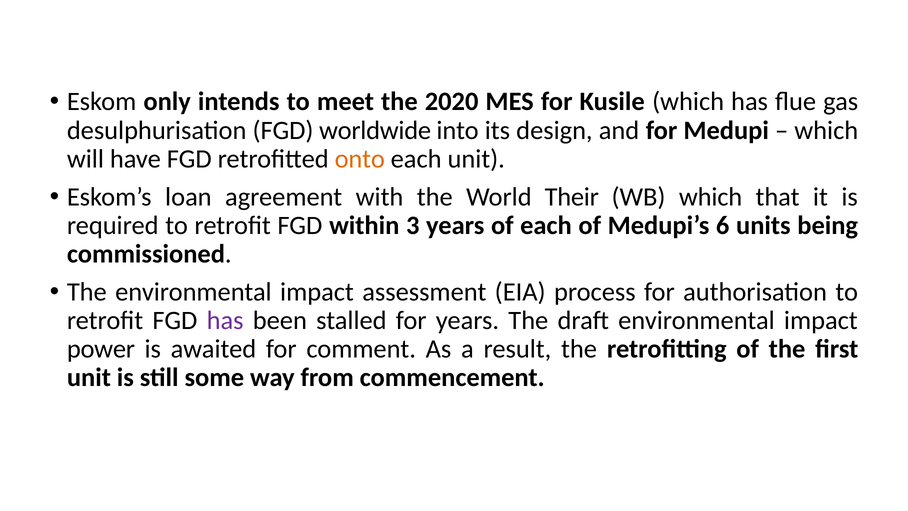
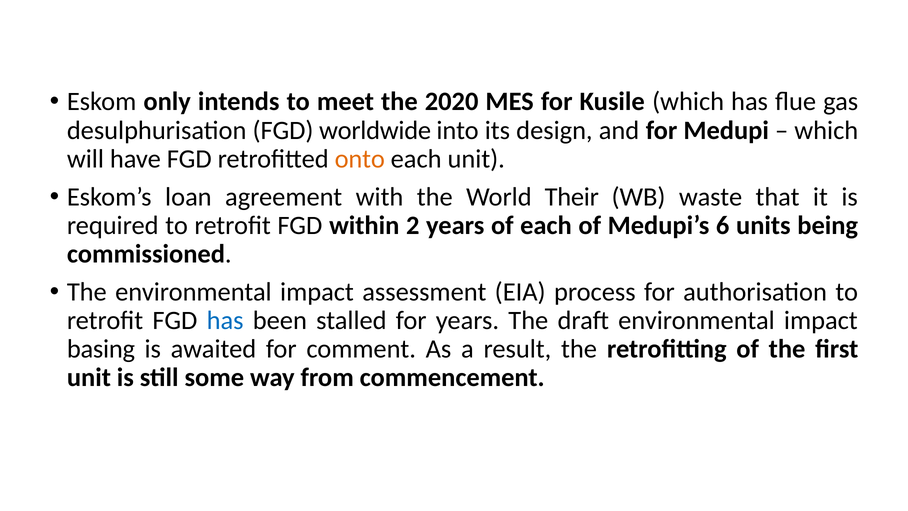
WB which: which -> waste
3: 3 -> 2
has at (225, 320) colour: purple -> blue
power: power -> basing
